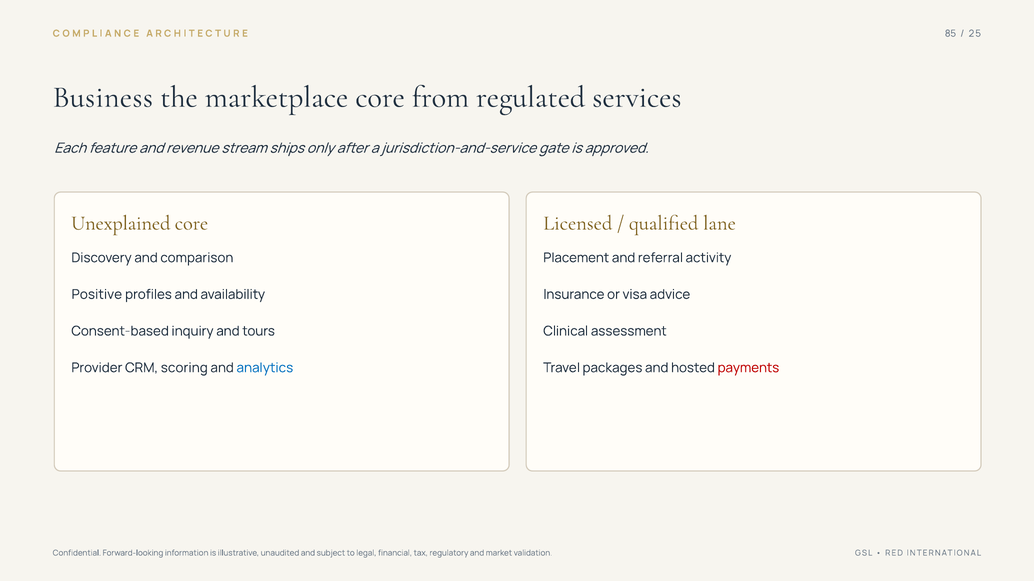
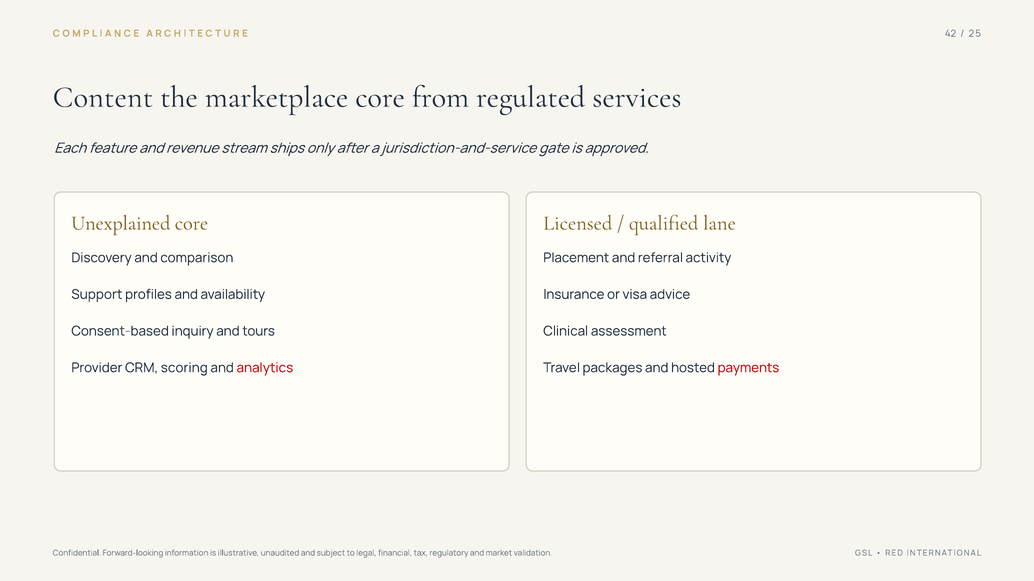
85: 85 -> 42
Business: Business -> Content
Positive: Positive -> Support
analytics colour: blue -> red
